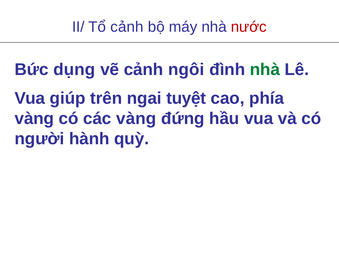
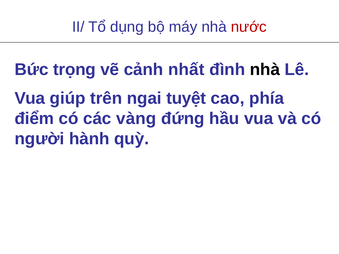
Tổ cảnh: cảnh -> dụng
dụng: dụng -> trọng
ngôi: ngôi -> nhất
nhà at (265, 70) colour: green -> black
vàng at (34, 119): vàng -> điểm
